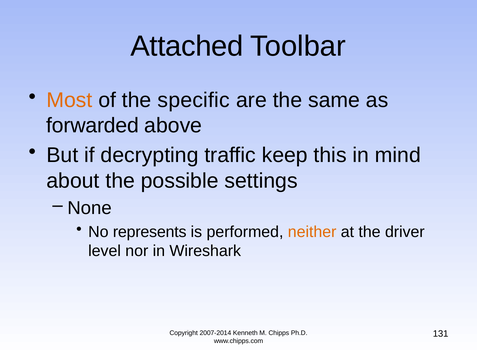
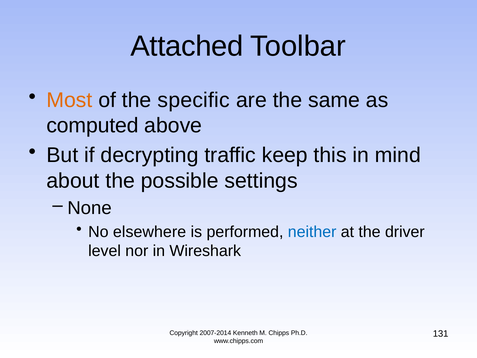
forwarded: forwarded -> computed
represents: represents -> elsewhere
neither colour: orange -> blue
